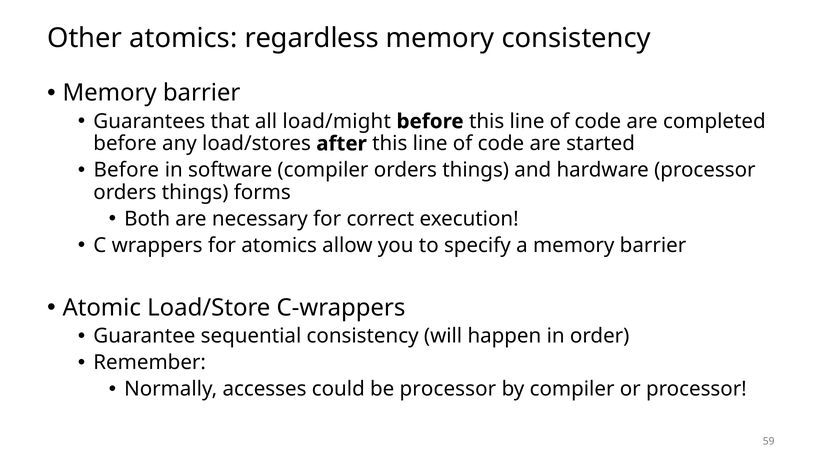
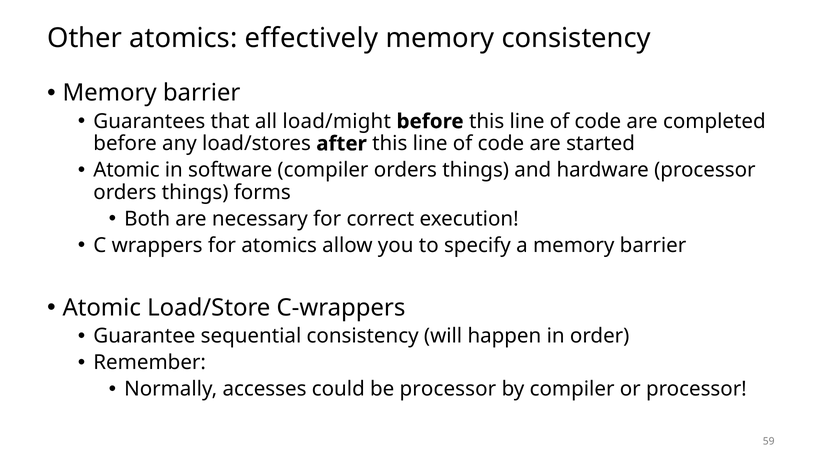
regardless: regardless -> effectively
Before at (126, 170): Before -> Atomic
